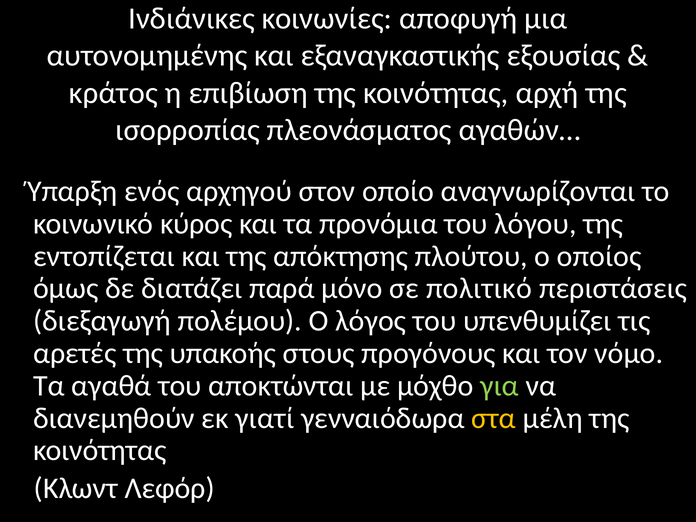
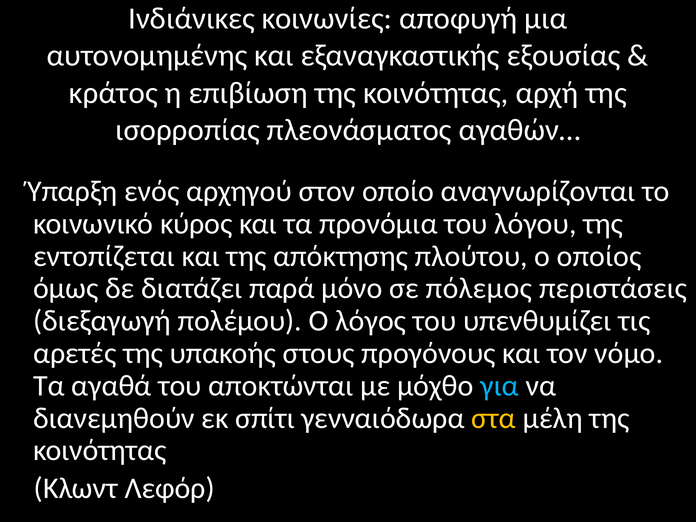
πολιτικό: πολιτικό -> πόλεμος
για colour: light green -> light blue
γιατί: γιατί -> σπίτι
